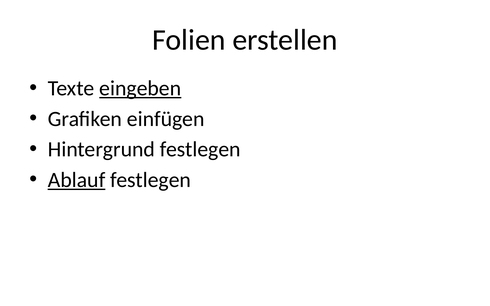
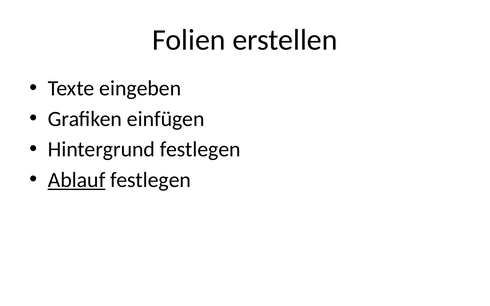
eingeben underline: present -> none
